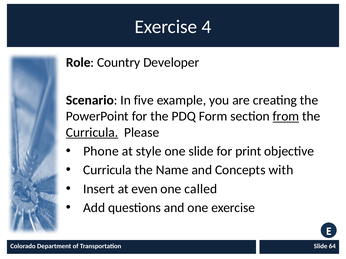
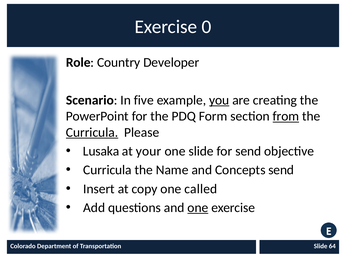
4: 4 -> 0
you underline: none -> present
Phone: Phone -> Lusaka
style: style -> your
for print: print -> send
Concepts with: with -> send
even: even -> copy
one at (198, 208) underline: none -> present
